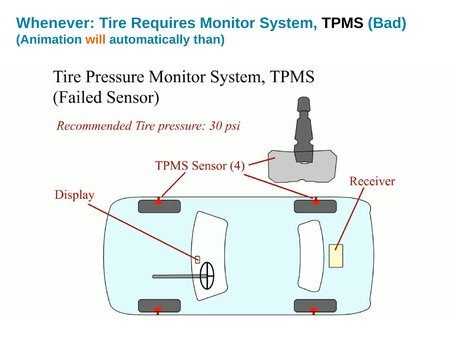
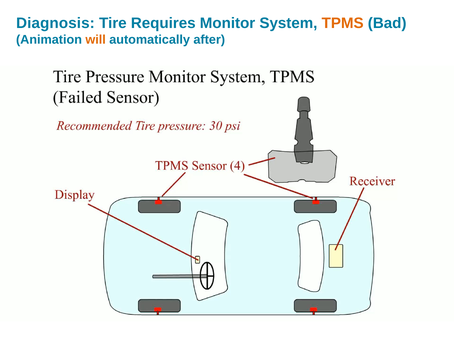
Whenever: Whenever -> Diagnosis
TPMS colour: black -> orange
than: than -> after
